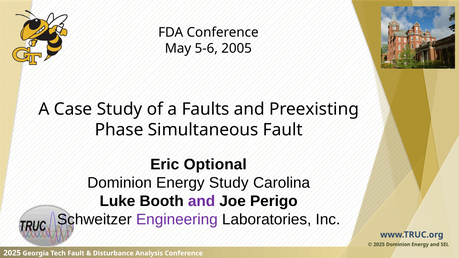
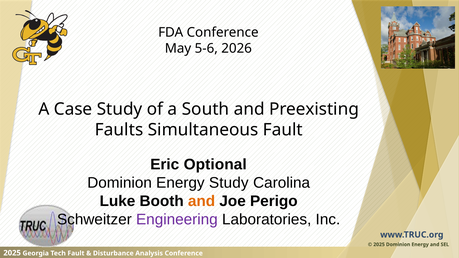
2005: 2005 -> 2026
Faults: Faults -> South
Phase: Phase -> Faults
and at (202, 201) colour: purple -> orange
